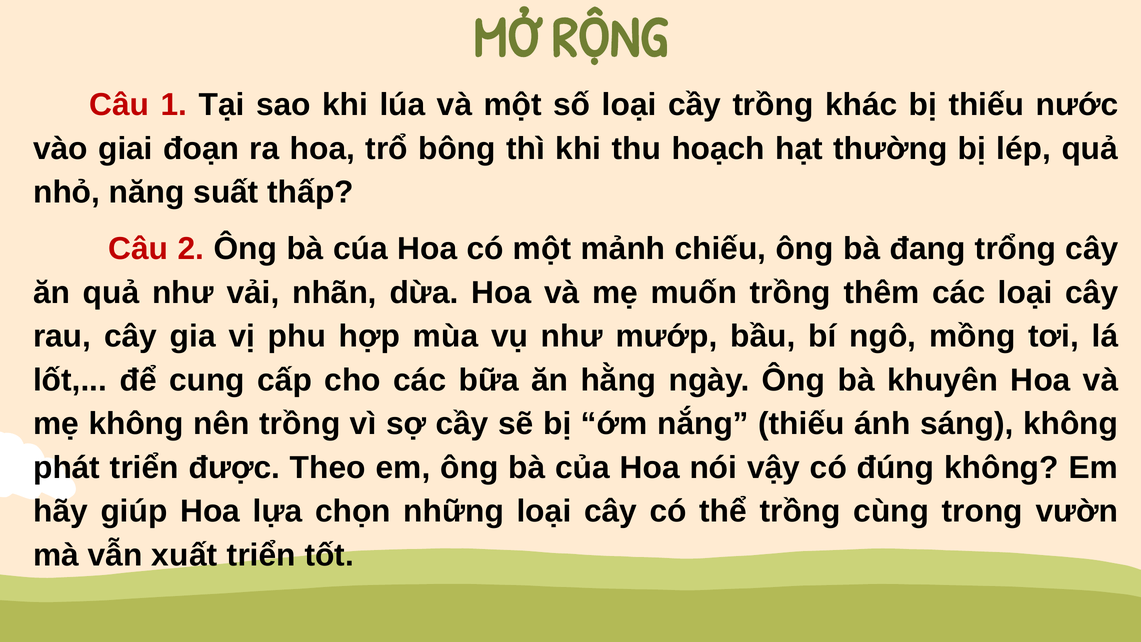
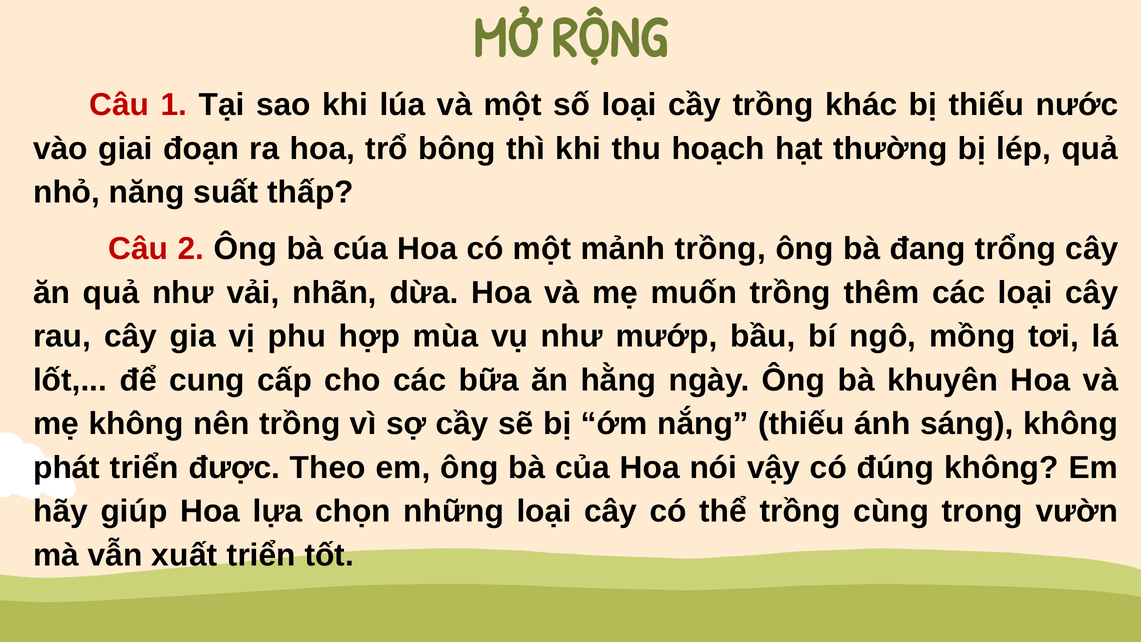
mảnh chiếu: chiếu -> trồng
